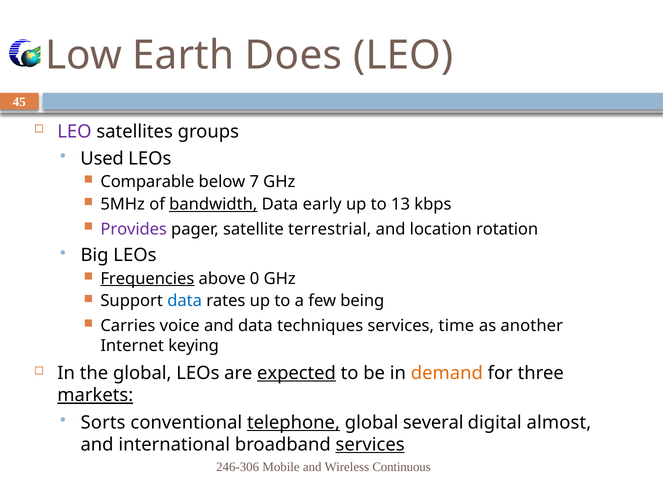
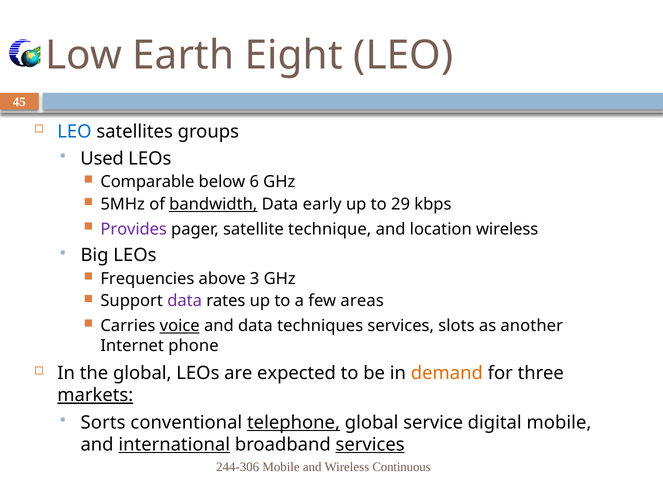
Does: Does -> Eight
LEO at (74, 132) colour: purple -> blue
7: 7 -> 6
13: 13 -> 29
terrestrial: terrestrial -> technique
location rotation: rotation -> wireless
Frequencies underline: present -> none
0: 0 -> 3
data at (185, 301) colour: blue -> purple
being: being -> areas
voice underline: none -> present
time: time -> slots
keying: keying -> phone
expected underline: present -> none
several: several -> service
digital almost: almost -> mobile
international underline: none -> present
246-306: 246-306 -> 244-306
